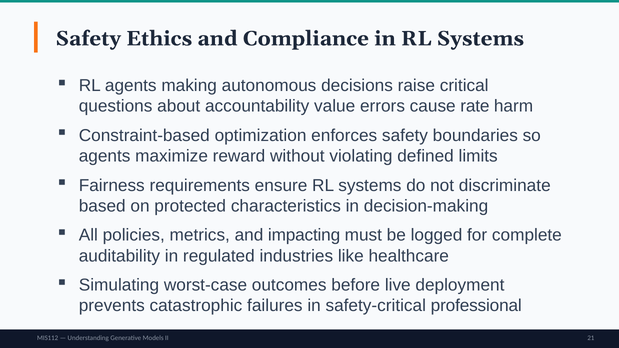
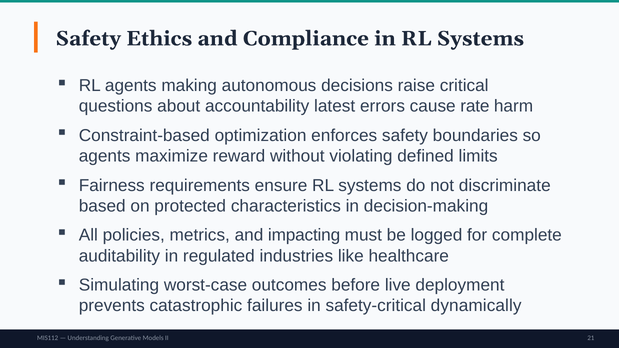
value: value -> latest
professional: professional -> dynamically
